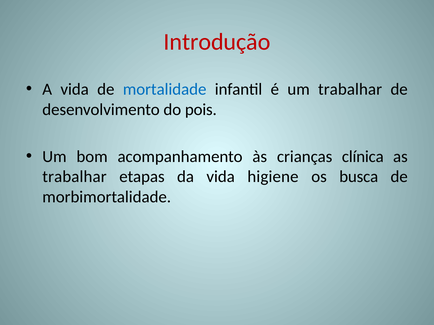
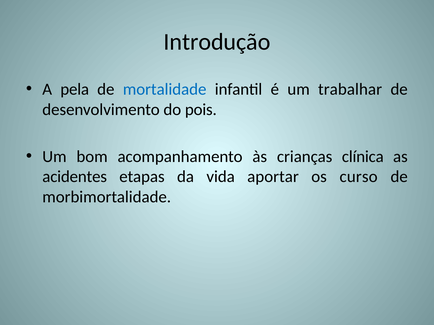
Introdução colour: red -> black
A vida: vida -> pela
trabalhar at (74, 177): trabalhar -> acidentes
higiene: higiene -> aportar
busca: busca -> curso
